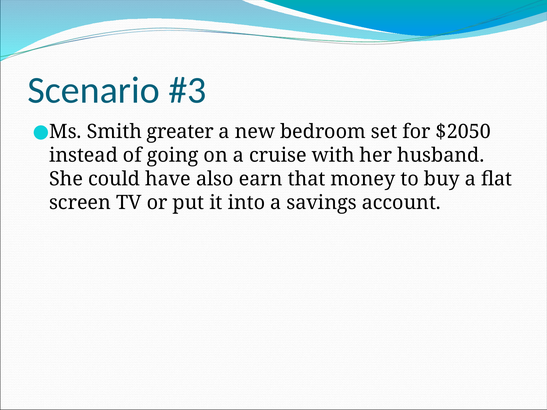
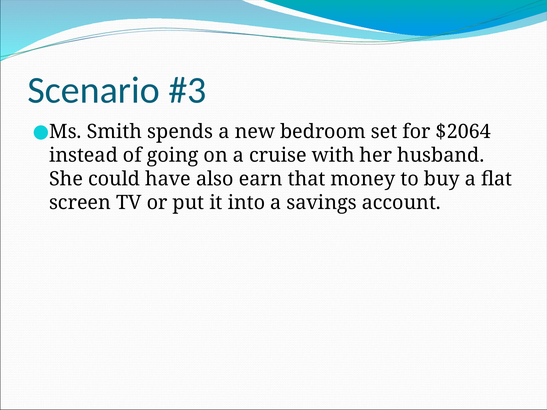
greater: greater -> spends
$2050: $2050 -> $2064
